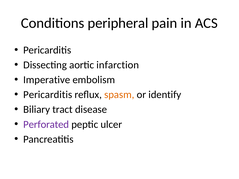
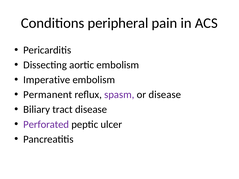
aortic infarction: infarction -> embolism
Pericarditis at (48, 95): Pericarditis -> Permanent
spasm colour: orange -> purple
or identify: identify -> disease
